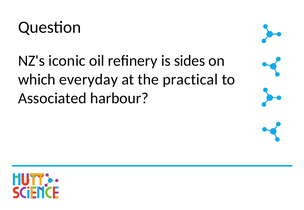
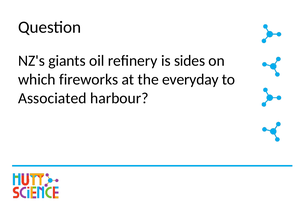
iconic: iconic -> giants
everyday: everyday -> fireworks
practical: practical -> everyday
